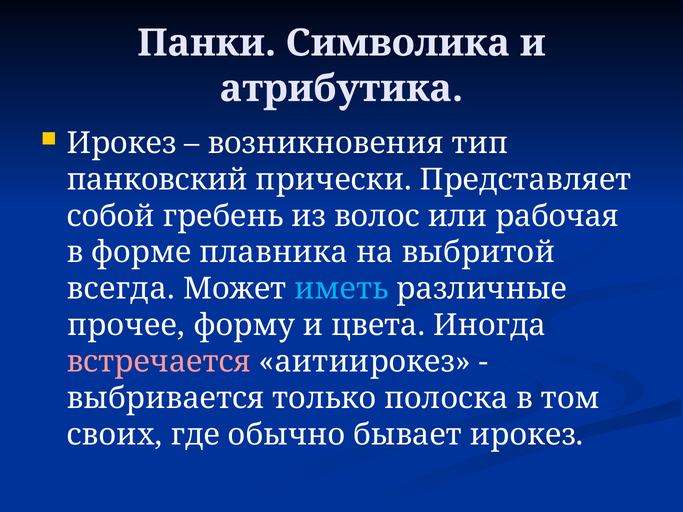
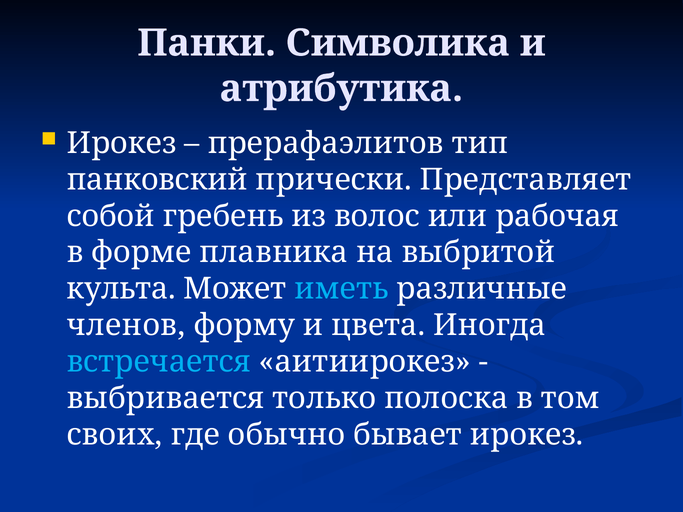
возникновения: возникновения -> прерафаэлитов
всегда: всегда -> культа
прочее: прочее -> членов
встречается colour: pink -> light blue
